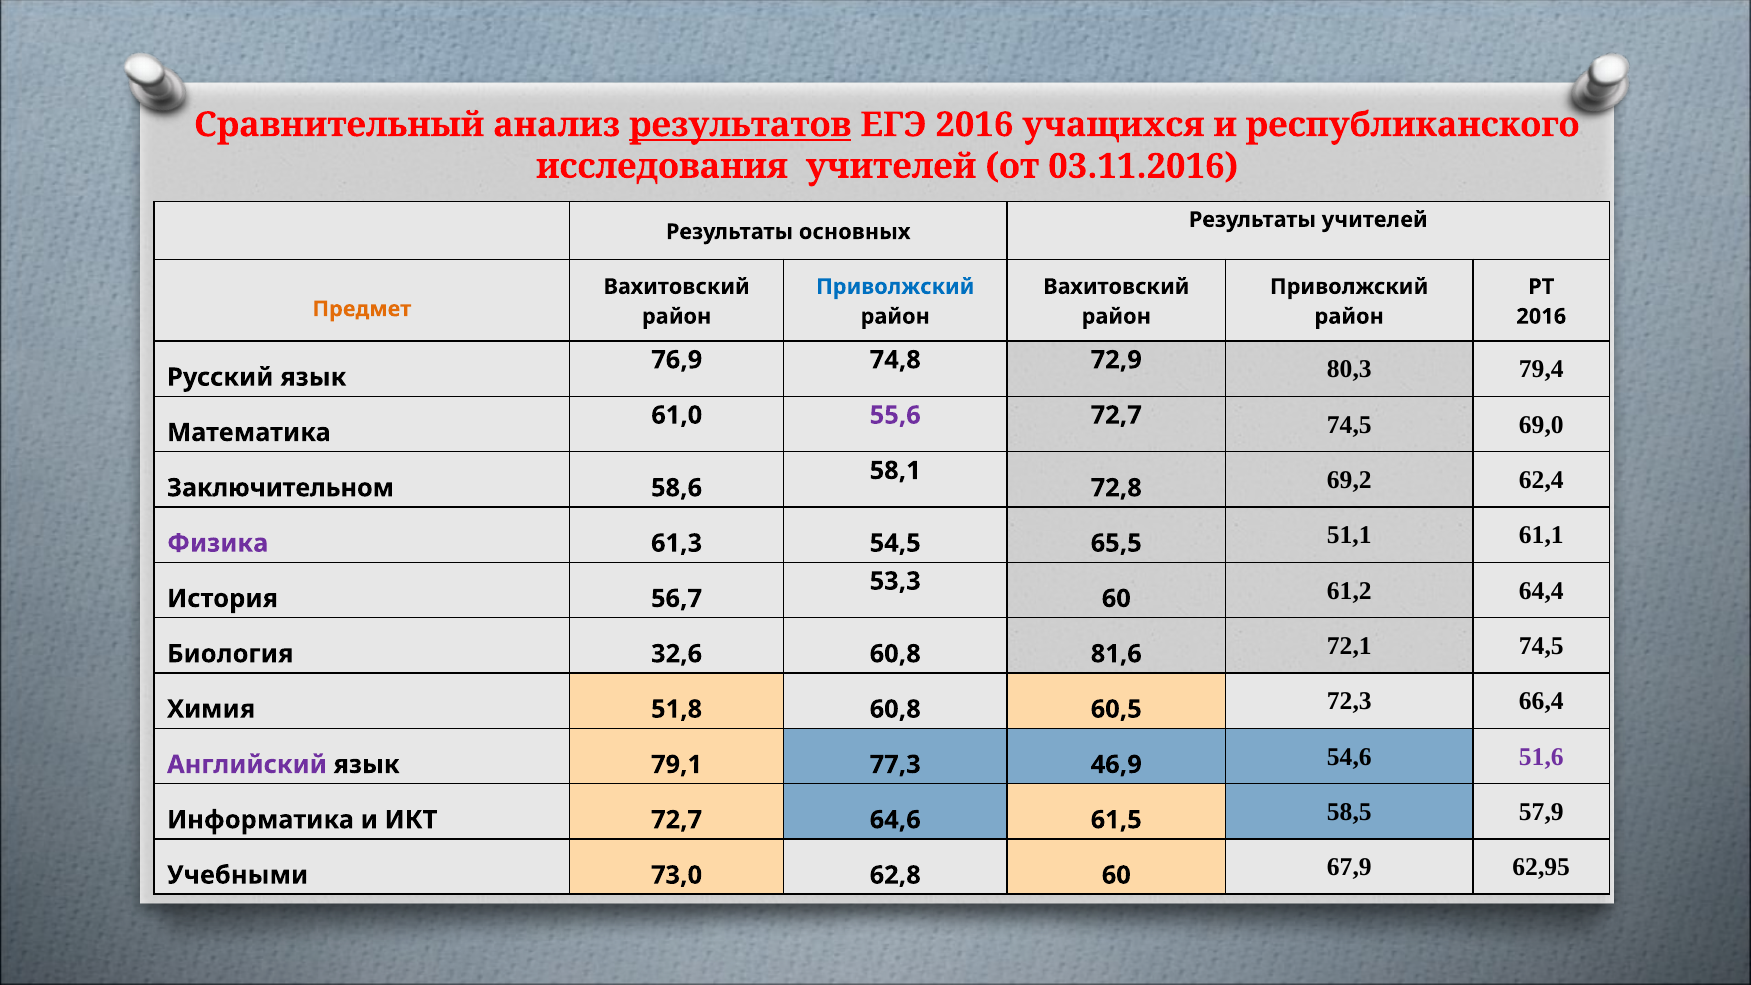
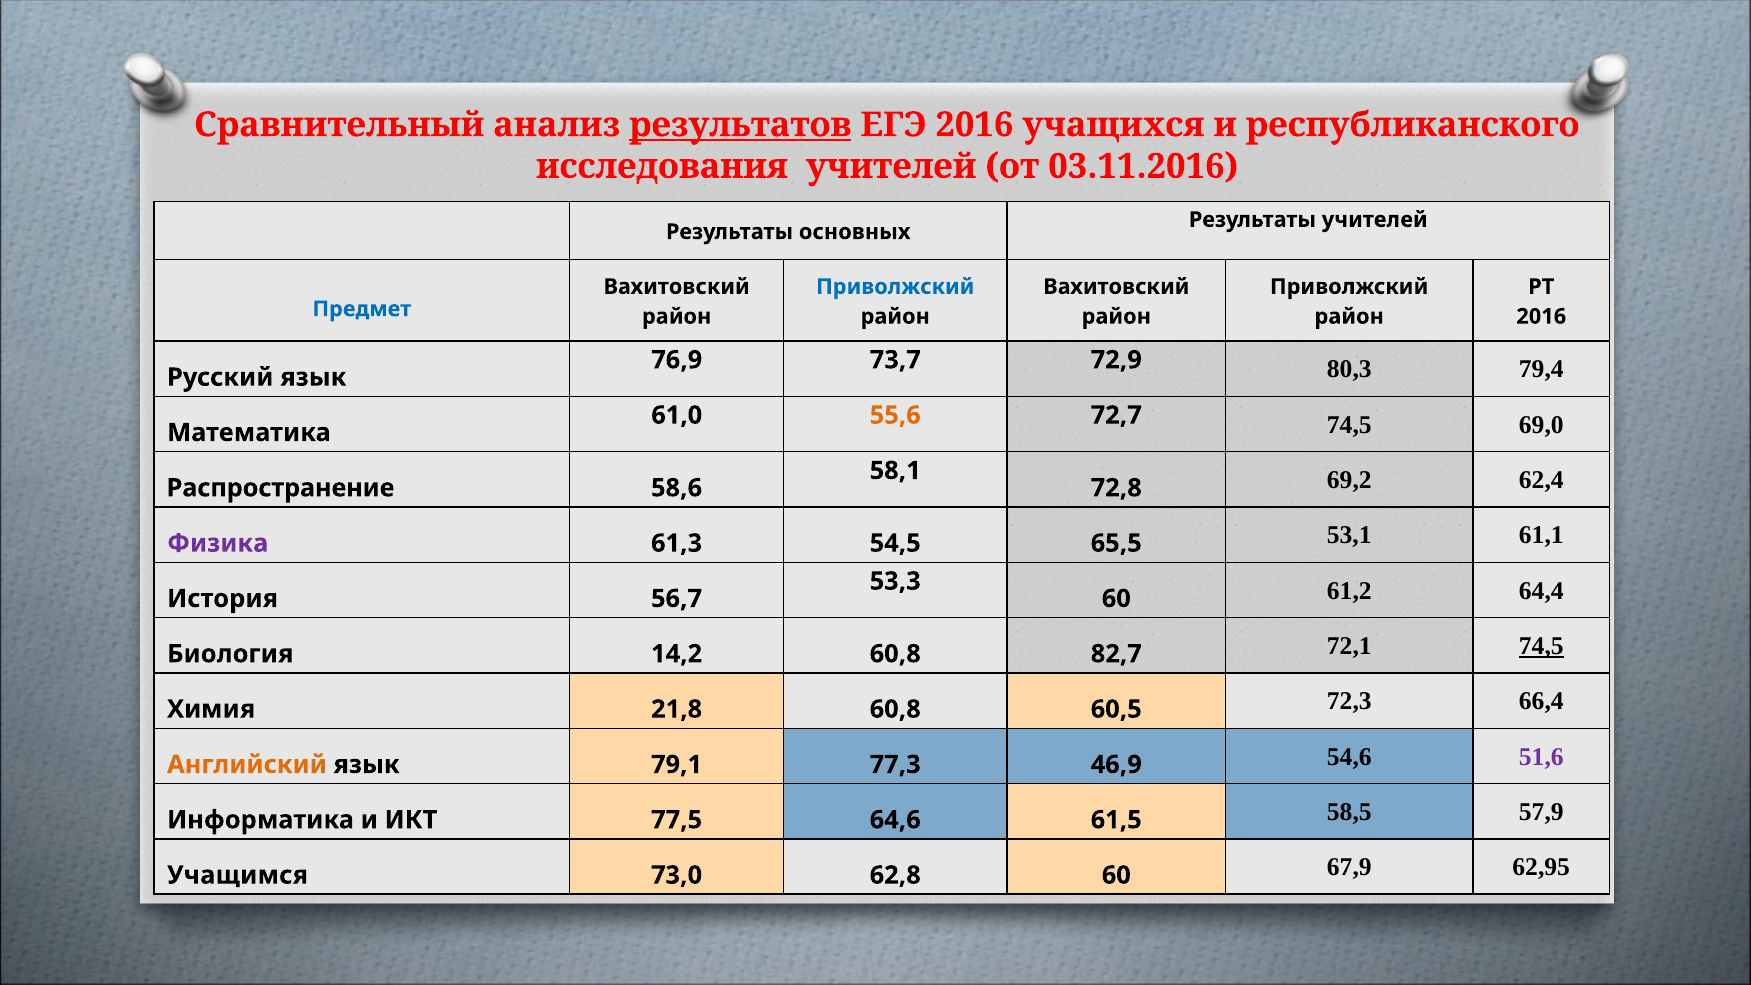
Предмет colour: orange -> blue
74,8: 74,8 -> 73,7
55,6 colour: purple -> orange
Заключительном: Заключительном -> Распространение
51,1: 51,1 -> 53,1
74,5 at (1541, 646) underline: none -> present
32,6: 32,6 -> 14,2
81,6: 81,6 -> 82,7
51,8: 51,8 -> 21,8
Английский colour: purple -> orange
ИКТ 72,7: 72,7 -> 77,5
Учебными: Учебными -> Учащимся
